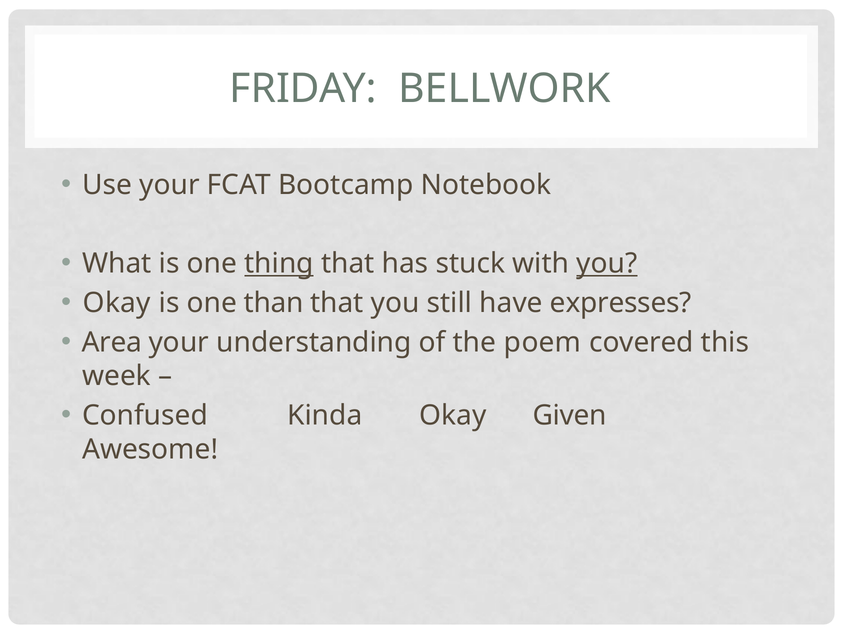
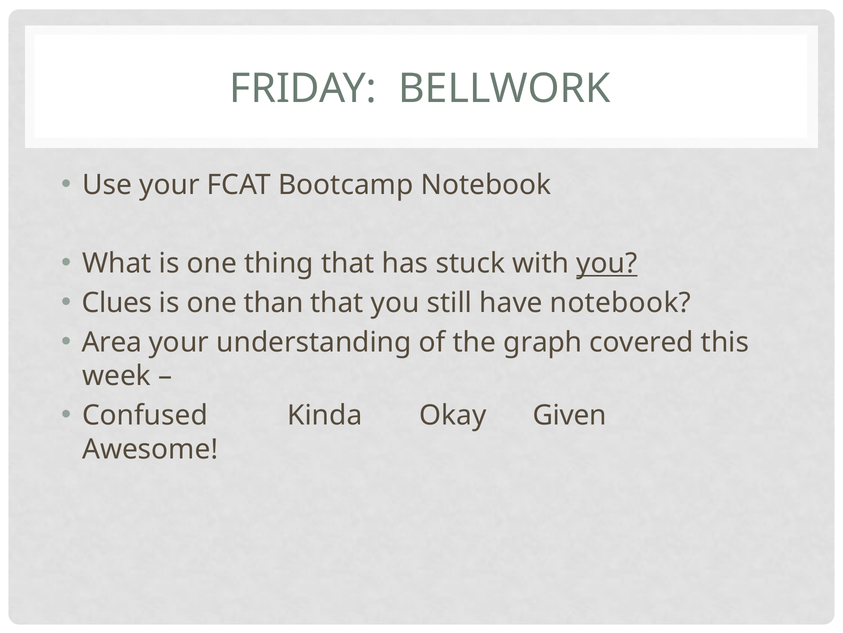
thing underline: present -> none
Okay at (117, 303): Okay -> Clues
have expresses: expresses -> notebook
poem: poem -> graph
